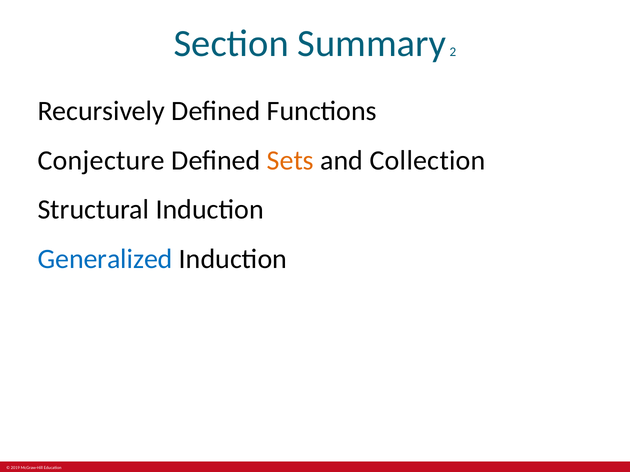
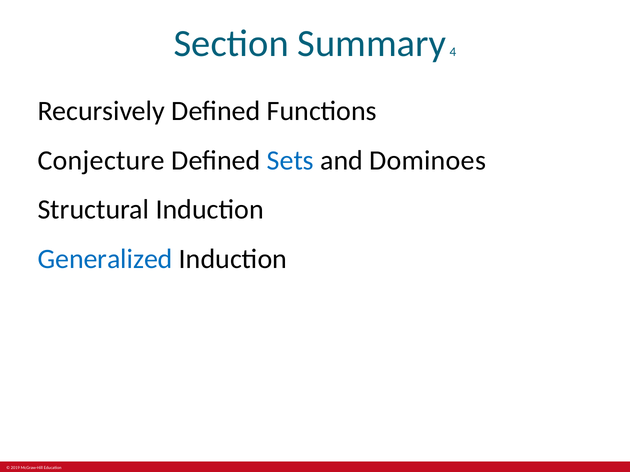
2: 2 -> 4
Sets colour: orange -> blue
Collection: Collection -> Dominoes
